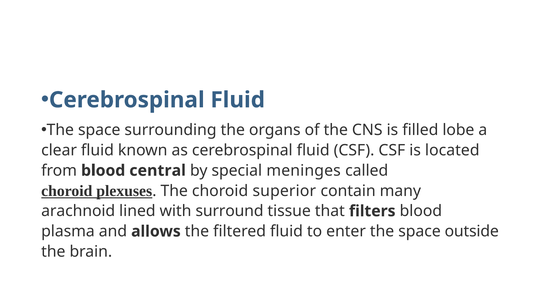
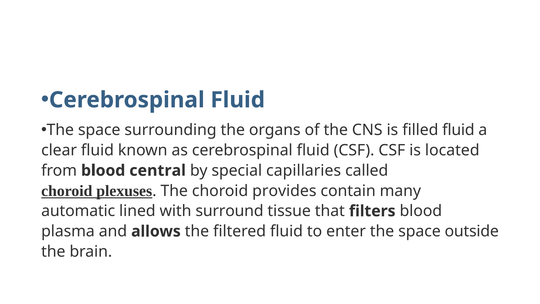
filled lobe: lobe -> fluid
meninges: meninges -> capillaries
superior: superior -> provides
arachnoid: arachnoid -> automatic
